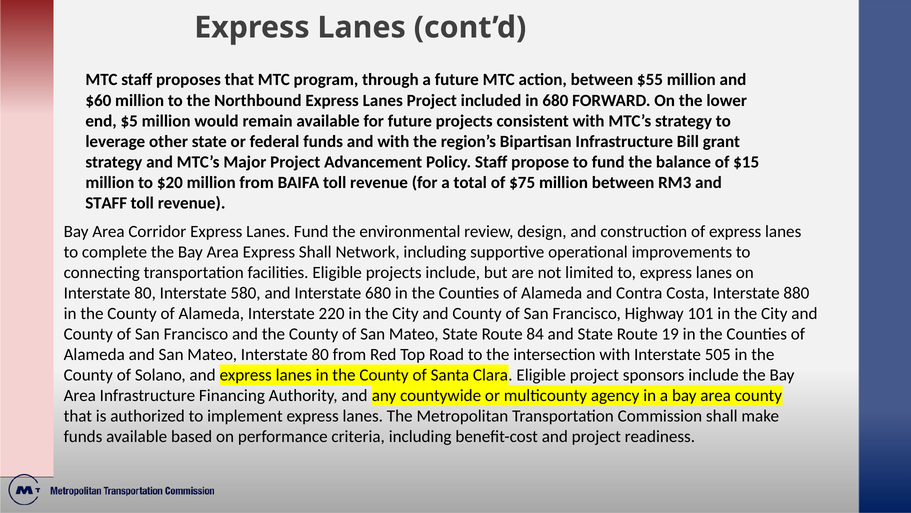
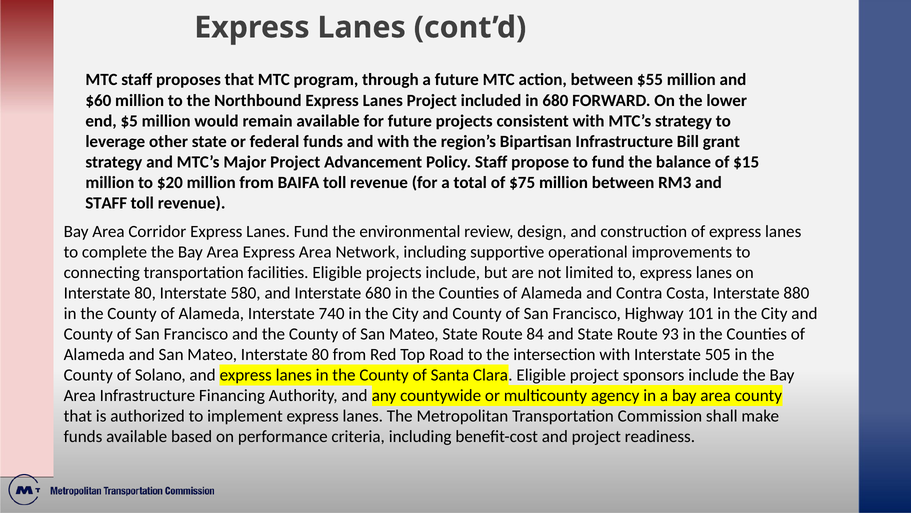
Express Shall: Shall -> Area
220: 220 -> 740
19: 19 -> 93
